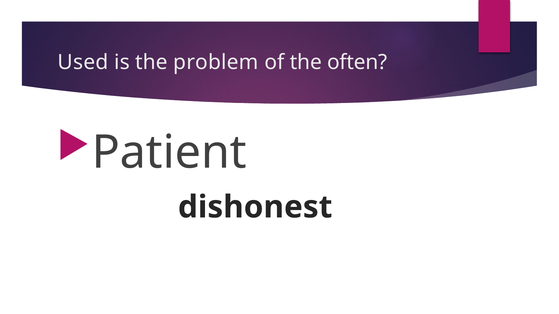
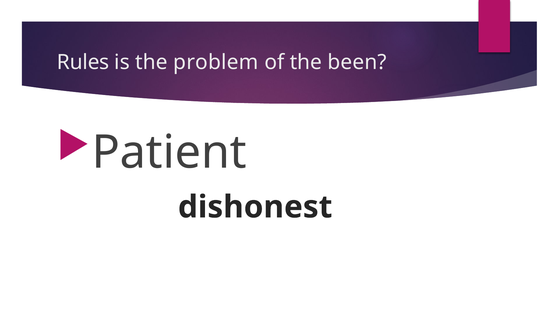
Used: Used -> Rules
often: often -> been
